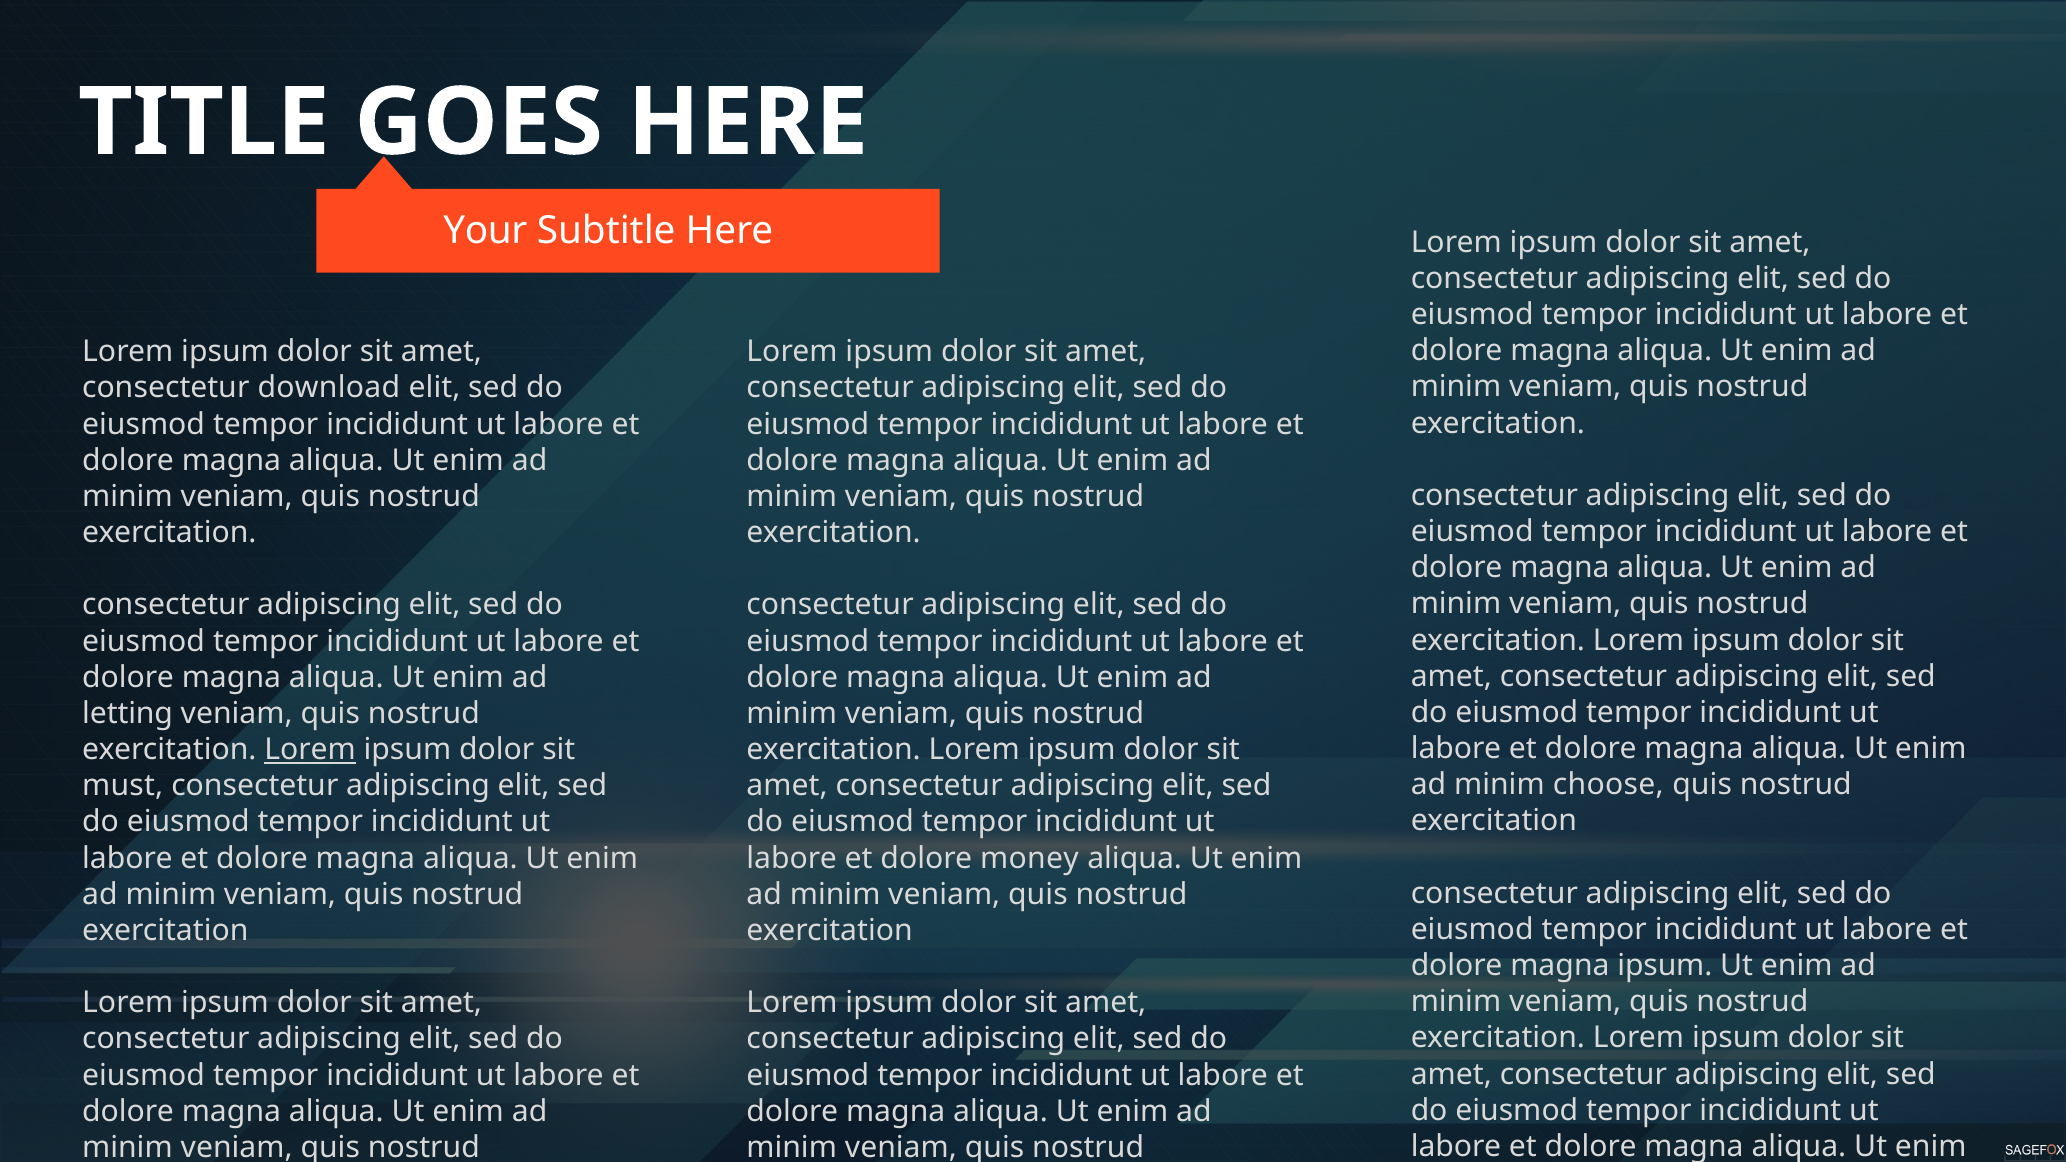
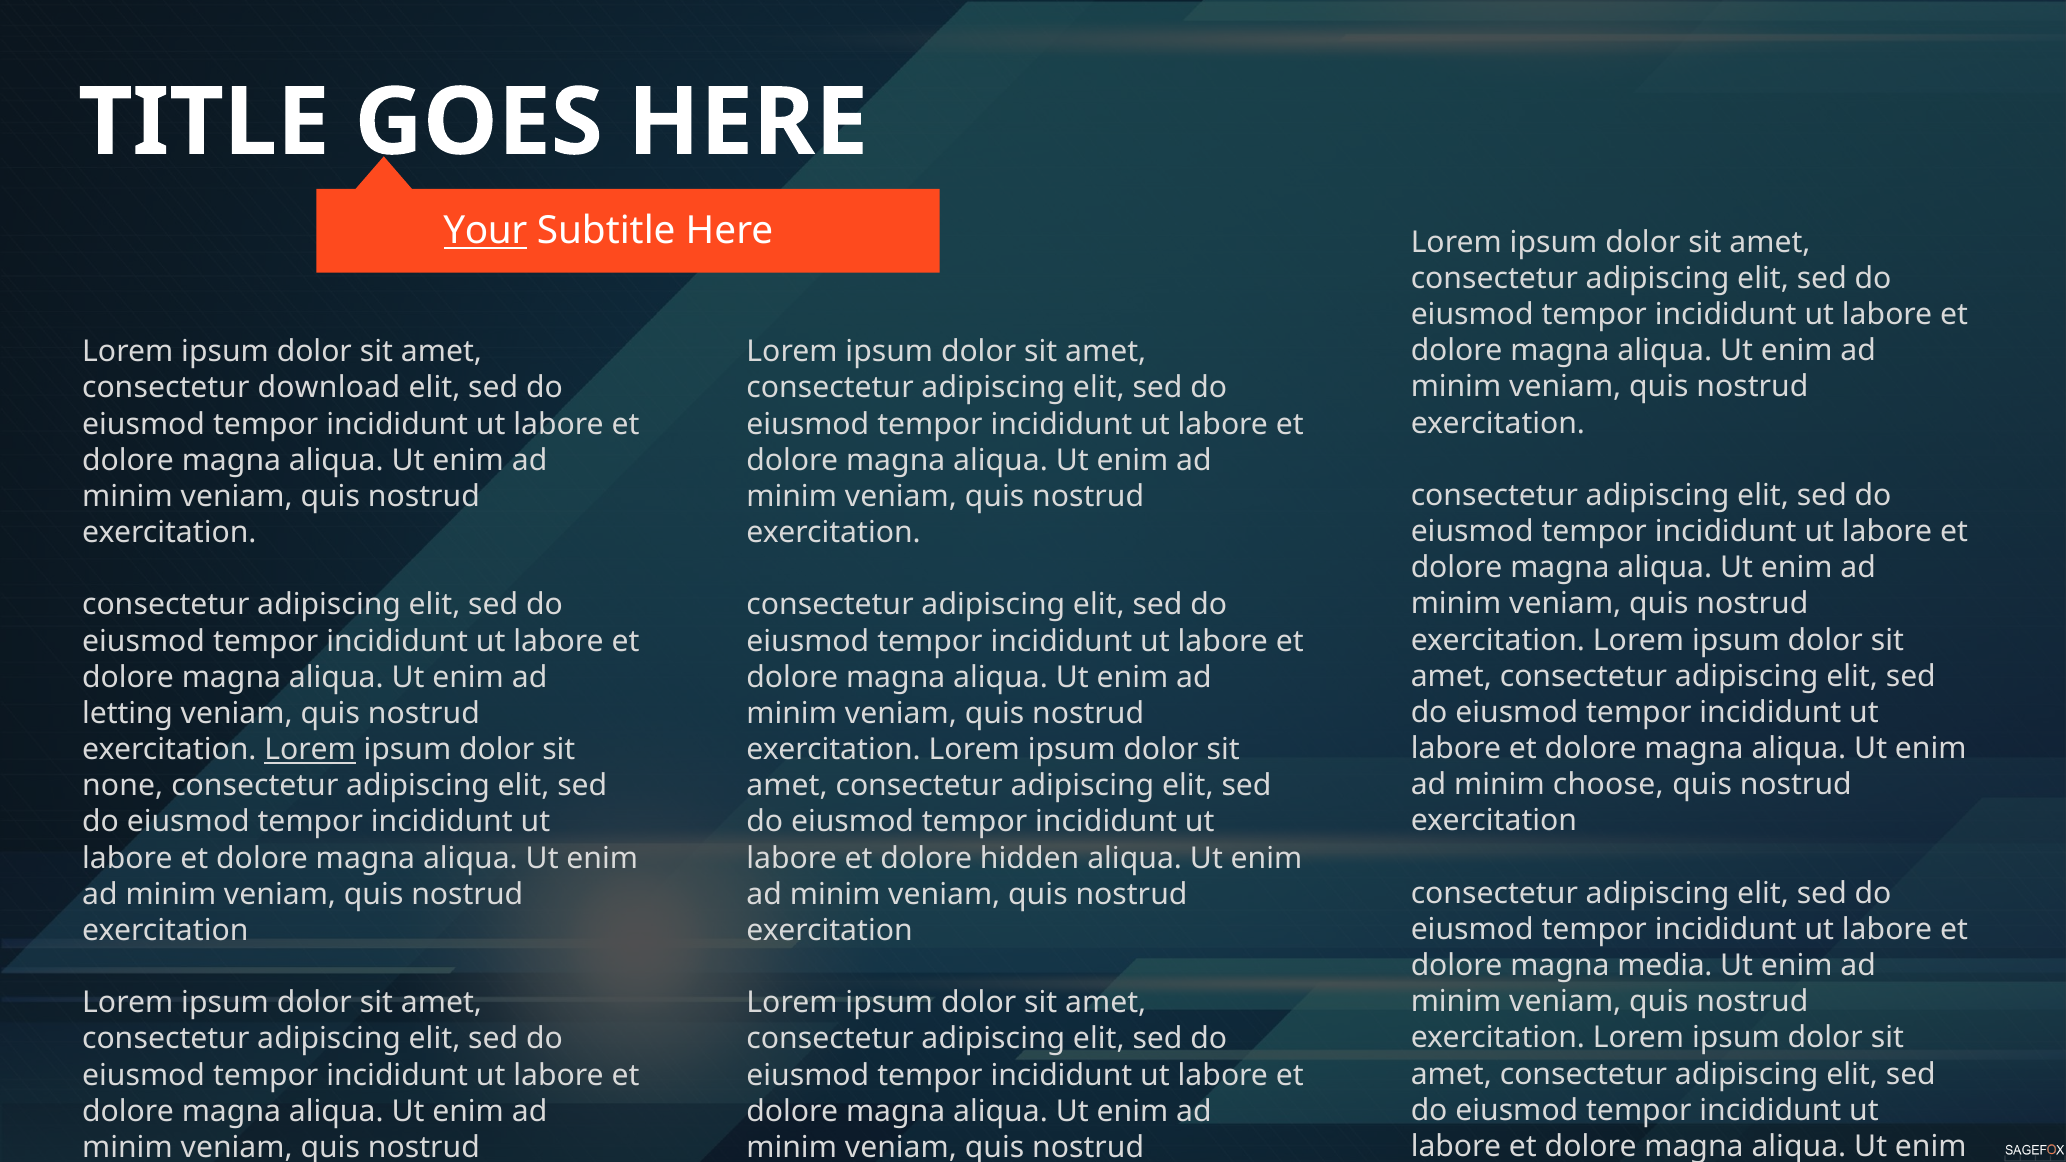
Your underline: none -> present
must: must -> none
money: money -> hidden
magna ipsum: ipsum -> media
